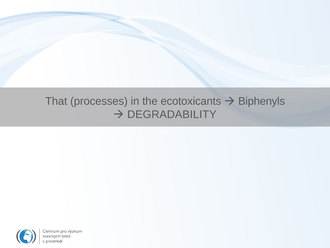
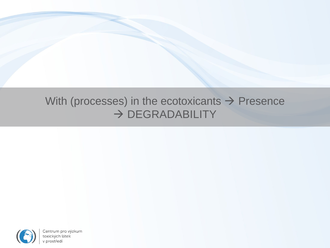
That: That -> With
Biphenyls: Biphenyls -> Presence
